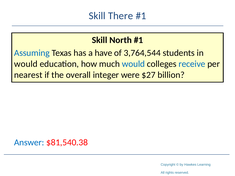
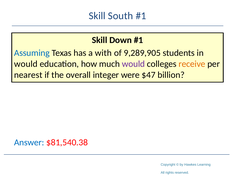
There: There -> South
North: North -> Down
have: have -> with
3,764,544: 3,764,544 -> 9,289,905
would at (133, 64) colour: blue -> purple
receive colour: blue -> orange
$27: $27 -> $47
